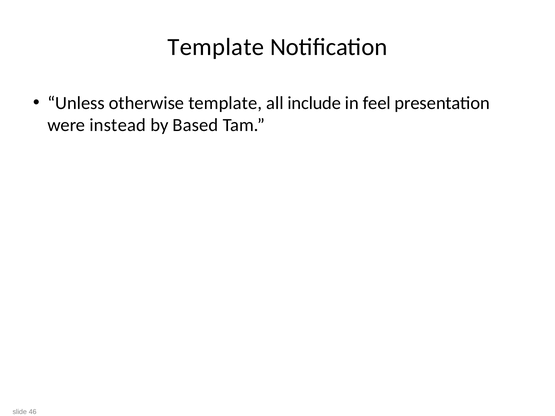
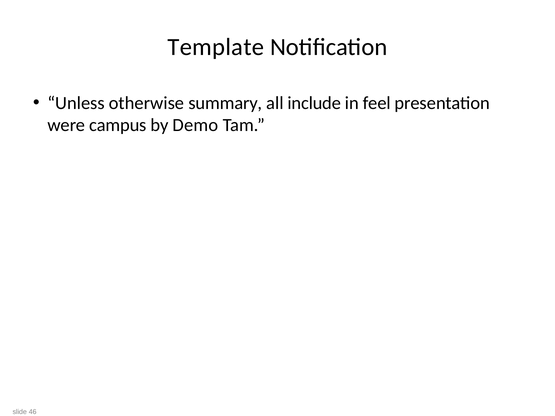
otherwise template: template -> summary
instead: instead -> campus
Based: Based -> Demo
